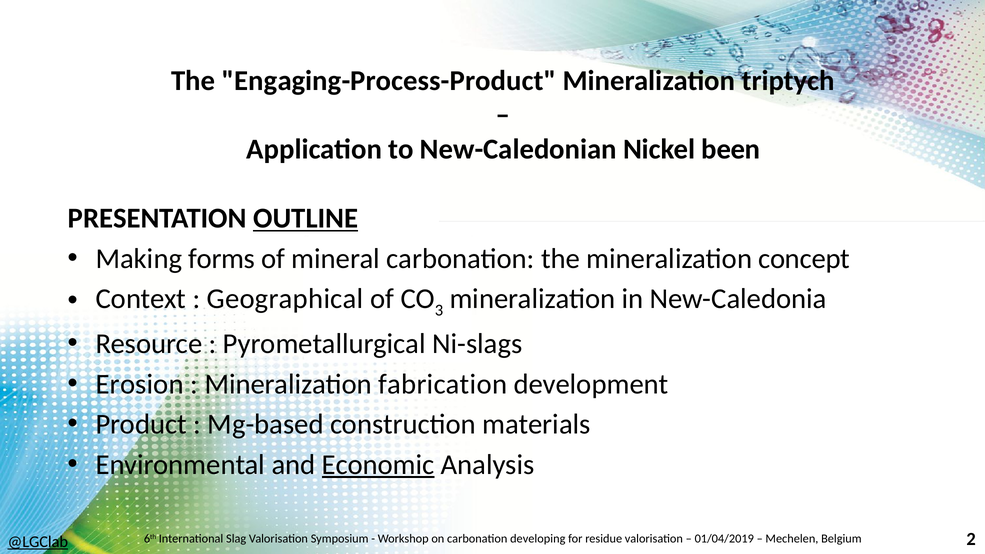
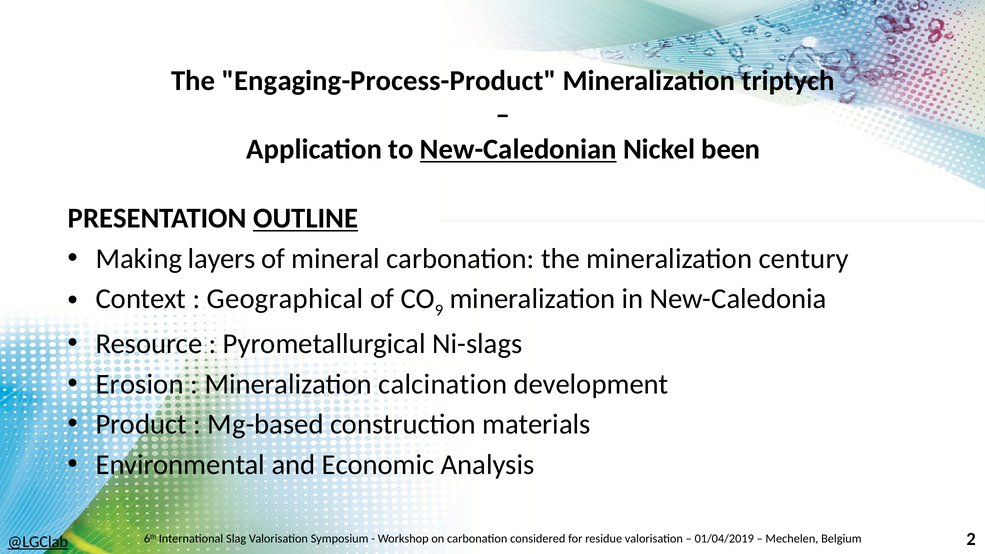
New-Caledonian underline: none -> present
forms: forms -> layers
concept: concept -> century
3: 3 -> 9
fabrication: fabrication -> calcination
Economic underline: present -> none
developing: developing -> considered
